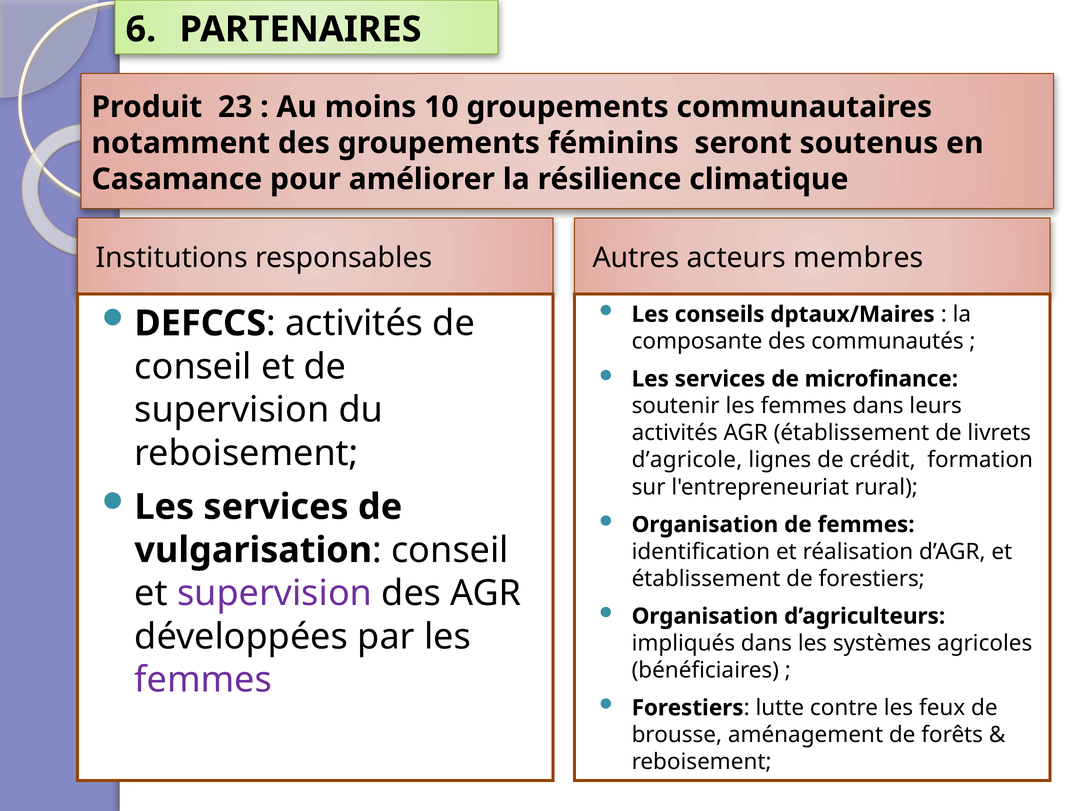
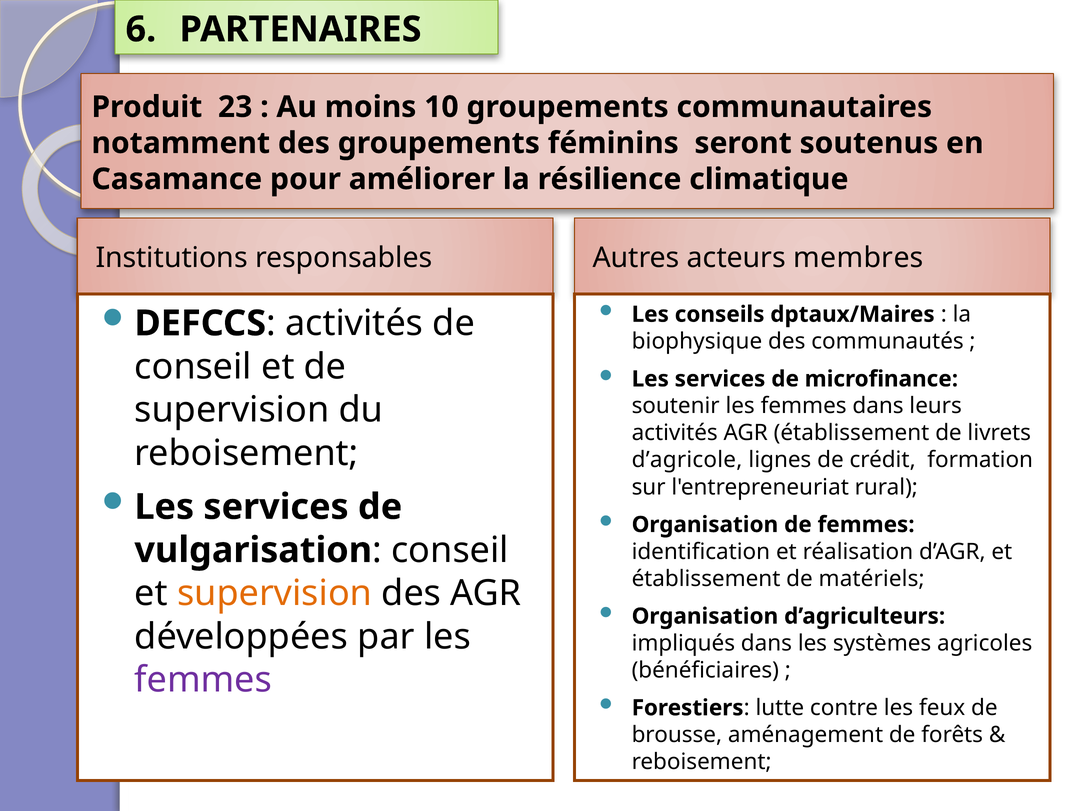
composante: composante -> biophysique
de forestiers: forestiers -> matériels
supervision at (275, 593) colour: purple -> orange
